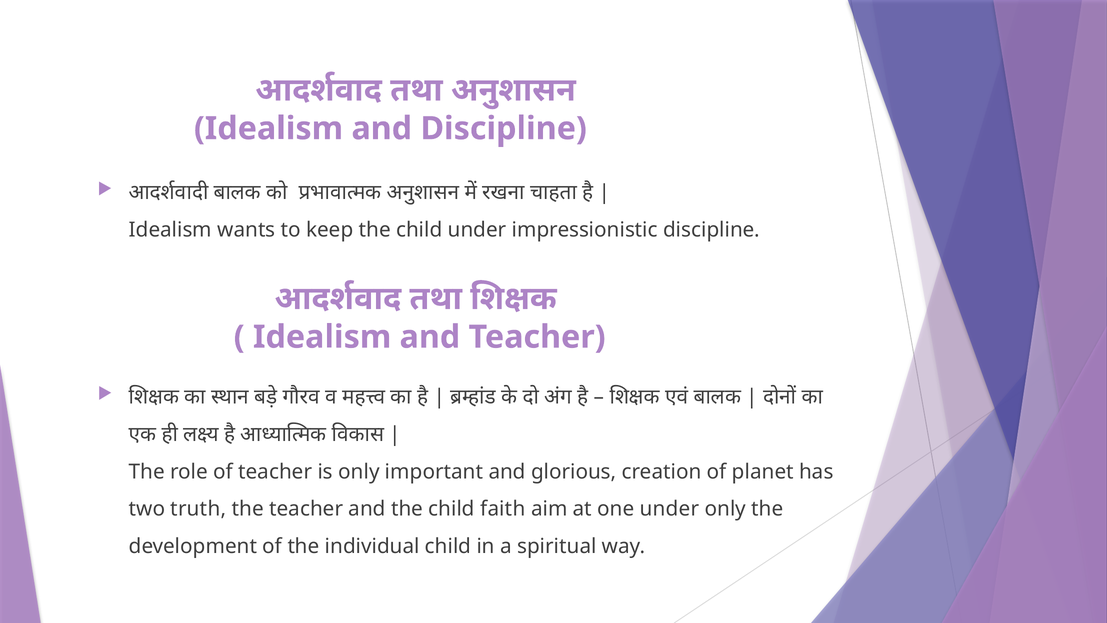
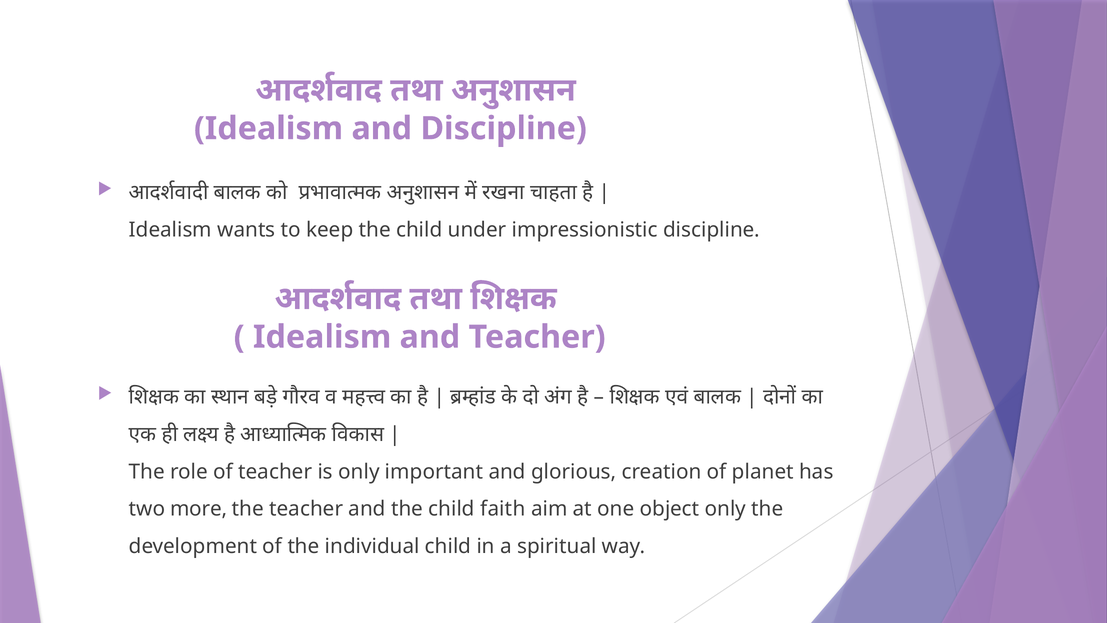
truth: truth -> more
one under: under -> object
